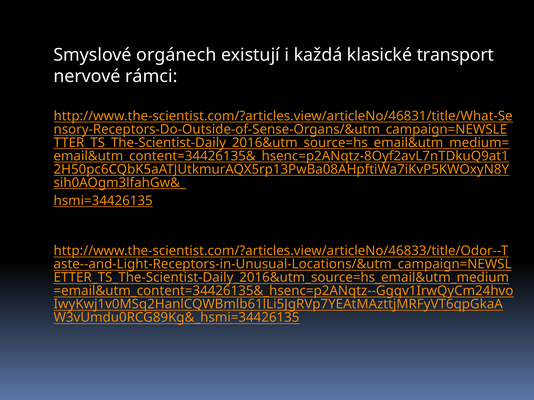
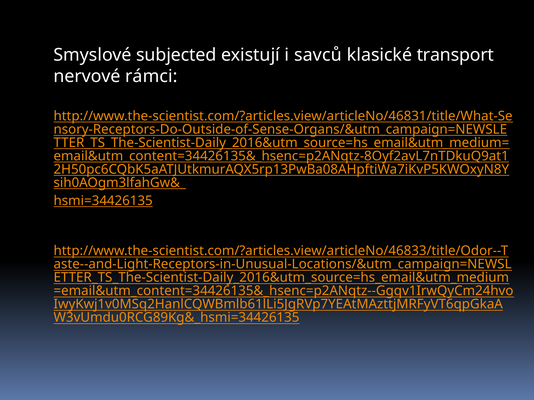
orgánech: orgánech -> subjected
každá: každá -> savců
